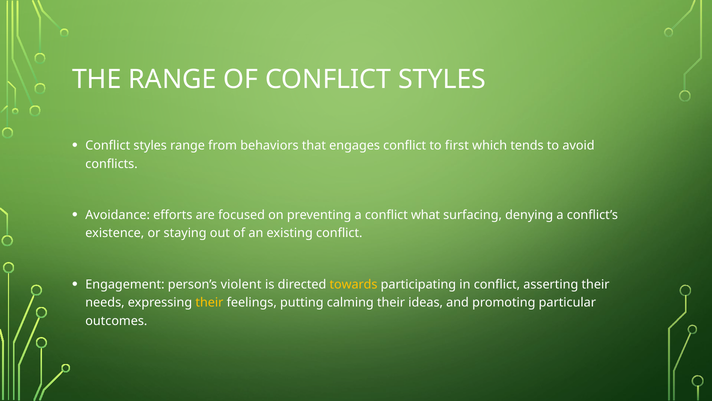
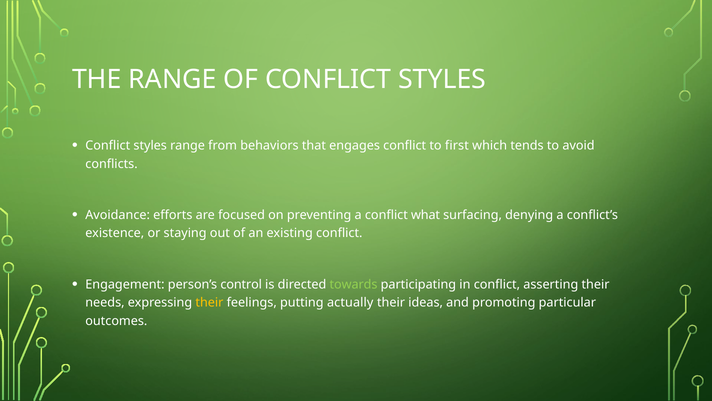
violent: violent -> control
towards colour: yellow -> light green
calming: calming -> actually
